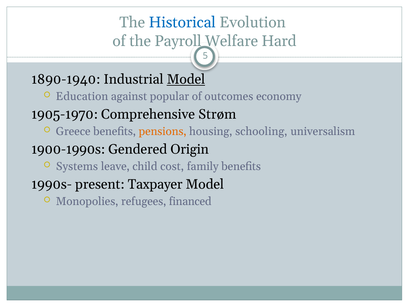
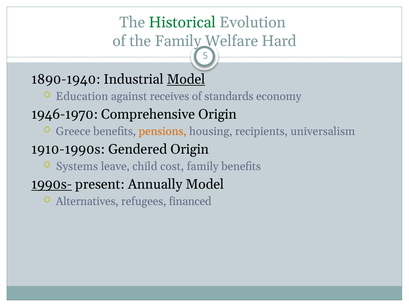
Historical colour: blue -> green
the Payroll: Payroll -> Family
popular: popular -> receives
outcomes: outcomes -> standards
1905-1970: 1905-1970 -> 1946-1970
Comprehensive Strøm: Strøm -> Origin
schooling: schooling -> recipients
1900-1990s: 1900-1990s -> 1910-1990s
1990s- underline: none -> present
Taxpayer: Taxpayer -> Annually
Monopolies: Monopolies -> Alternatives
